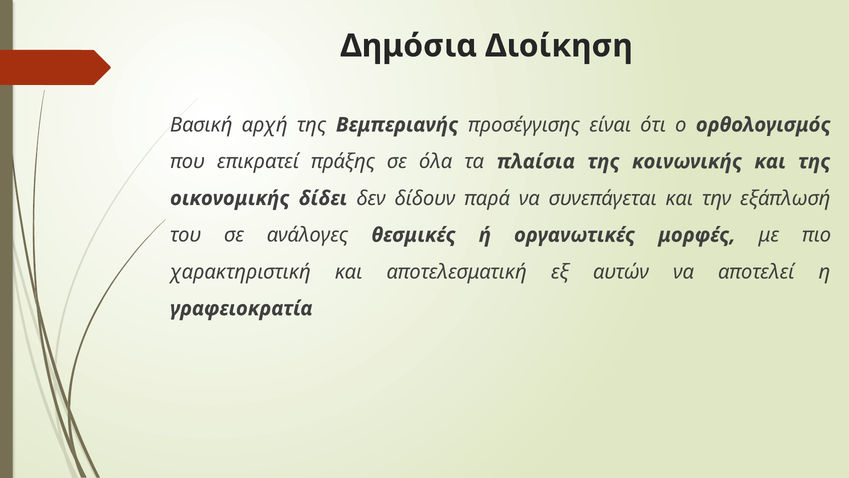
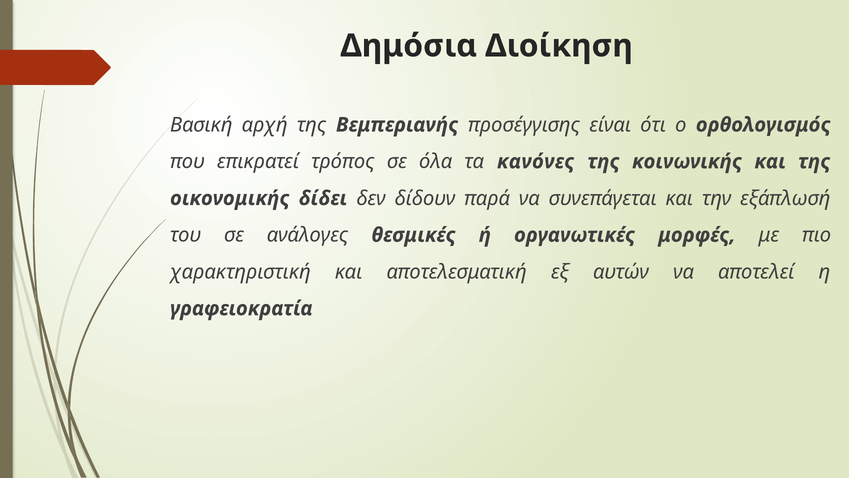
πράξης: πράξης -> τρόπος
πλαίσια: πλαίσια -> κανόνες
